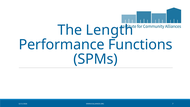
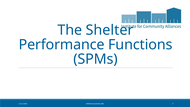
Length: Length -> Shelter
